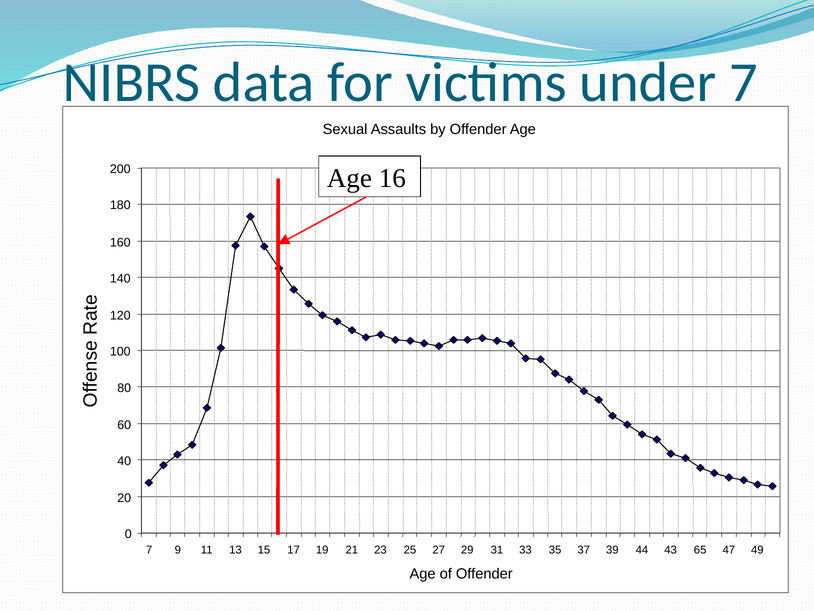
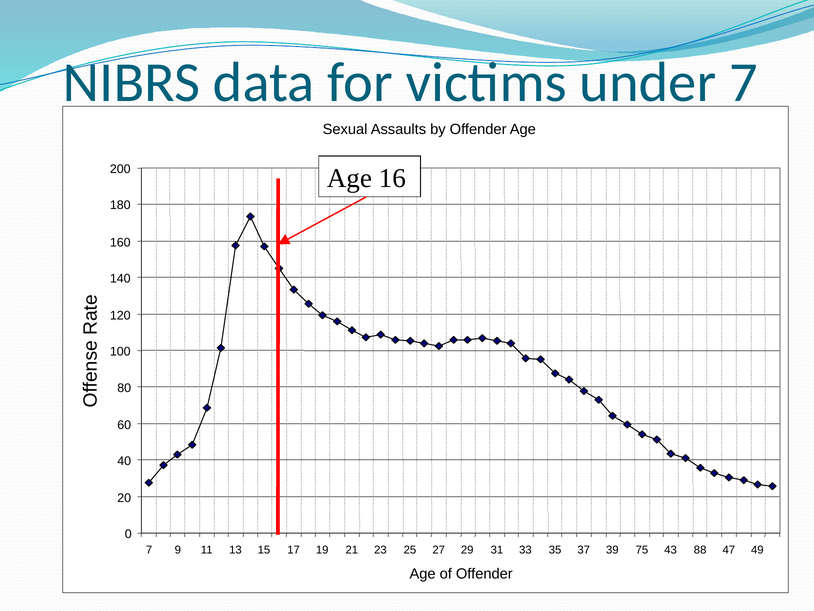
44: 44 -> 75
65: 65 -> 88
